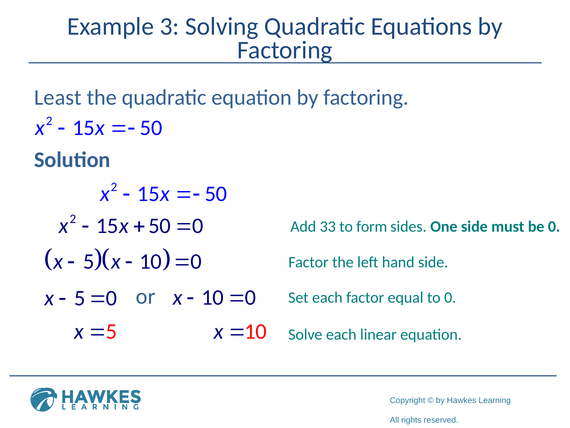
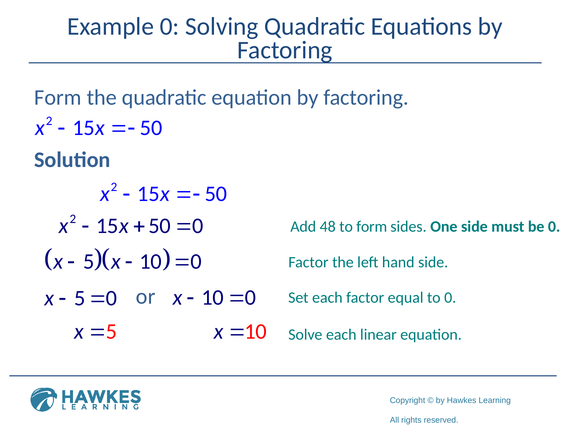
Example 3: 3 -> 0
Least at (58, 97): Least -> Form
33: 33 -> 48
